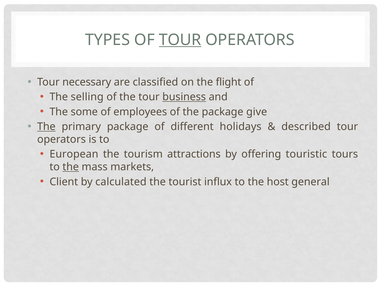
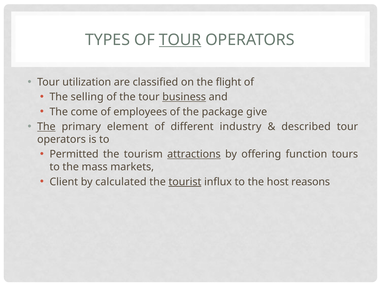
necessary: necessary -> utilization
some: some -> come
primary package: package -> element
holidays: holidays -> industry
European: European -> Permitted
attractions underline: none -> present
touristic: touristic -> function
the at (71, 167) underline: present -> none
tourist underline: none -> present
general: general -> reasons
